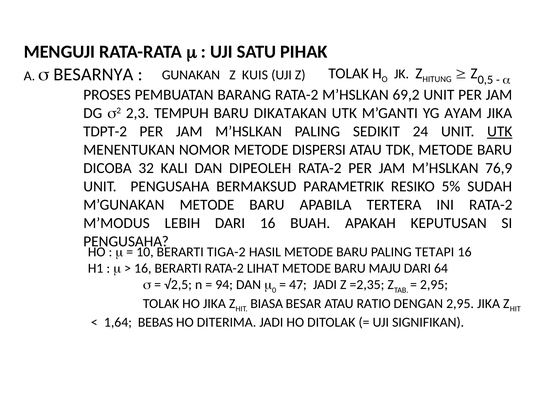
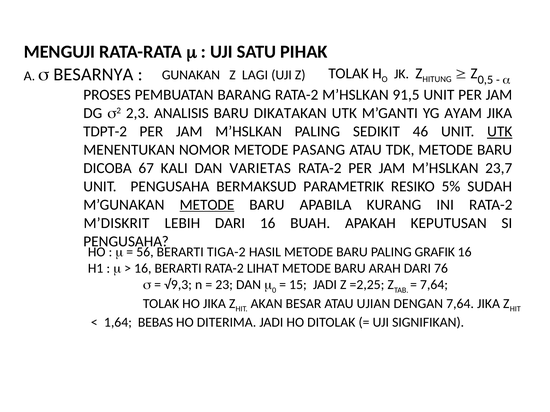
KUIS: KUIS -> LAGI
69,2: 69,2 -> 91,5
TEMPUH: TEMPUH -> ANALISIS
24: 24 -> 46
DISPERSI: DISPERSI -> PASANG
32: 32 -> 67
DIPEOLEH: DIPEOLEH -> VARIETAS
76,9: 76,9 -> 23,7
METODE at (207, 205) underline: none -> present
TERTERA: TERTERA -> KURANG
M’MODUS: M’MODUS -> M’DISKRIT
10: 10 -> 56
TETAPI: TETAPI -> GRAFIK
MAJU: MAJU -> ARAH
64: 64 -> 76
√2,5: √2,5 -> √9,3
94: 94 -> 23
47: 47 -> 15
=2,35: =2,35 -> =2,25
2,95 at (434, 285): 2,95 -> 7,64
BIASA: BIASA -> AKAN
RATIO: RATIO -> UJIAN
DENGAN 2,95: 2,95 -> 7,64
